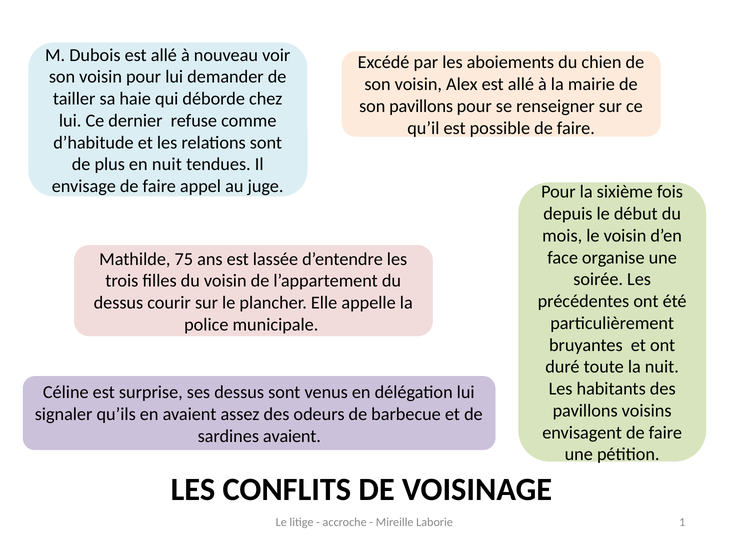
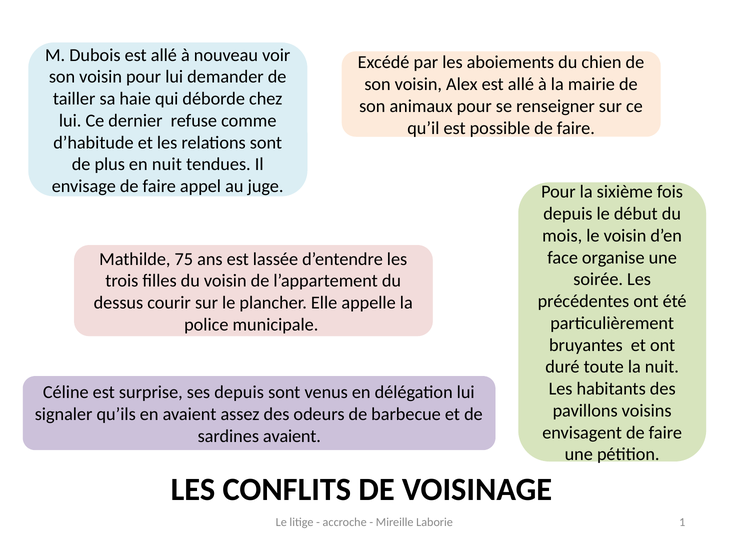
son pavillons: pavillons -> animaux
ses dessus: dessus -> depuis
